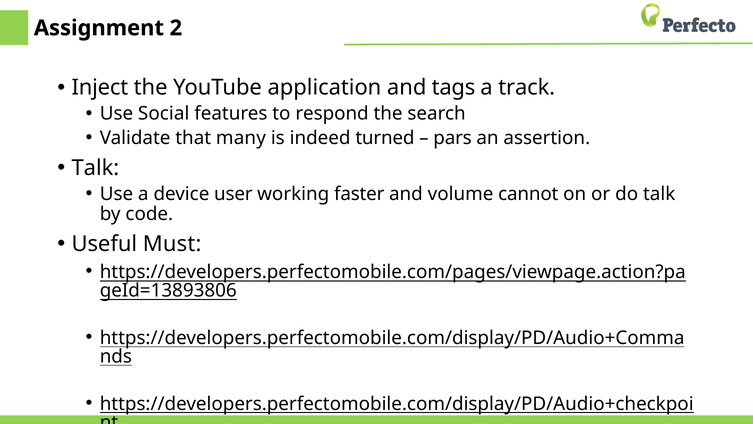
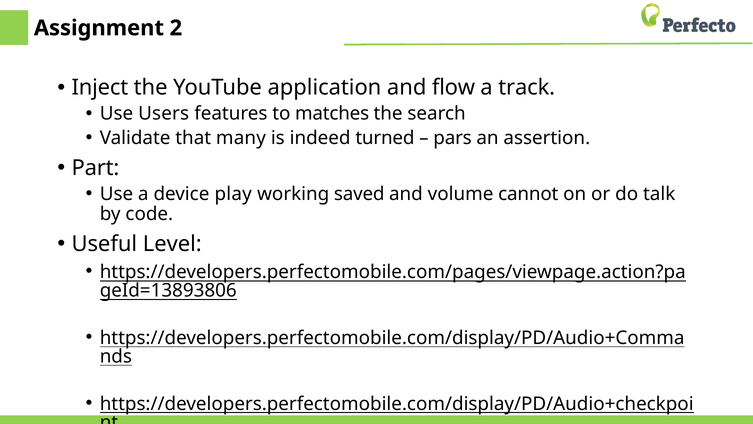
tags: tags -> flow
Social: Social -> Users
respond: respond -> matches
Talk at (95, 168): Talk -> Part
user: user -> play
faster: faster -> saved
Must: Must -> Level
